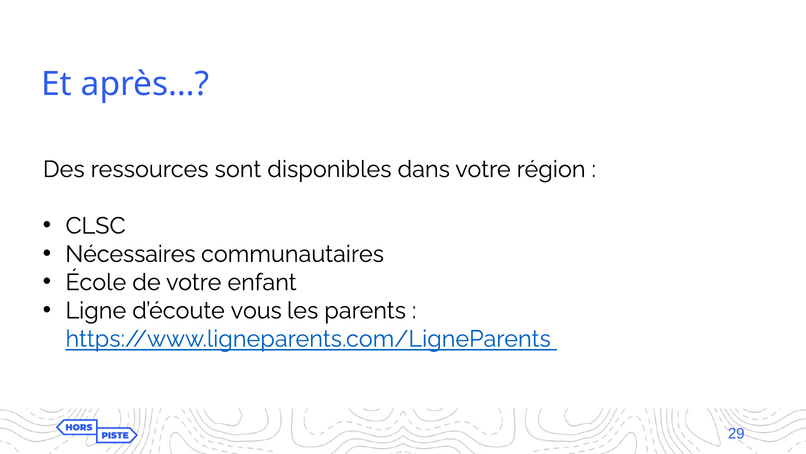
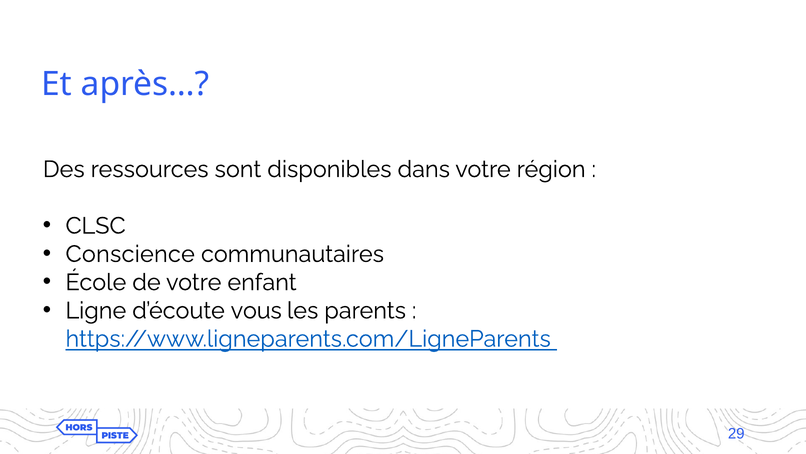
Nécessaires: Nécessaires -> Conscience
